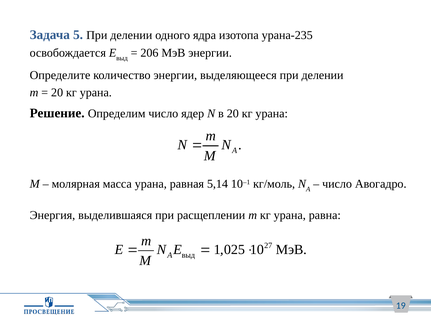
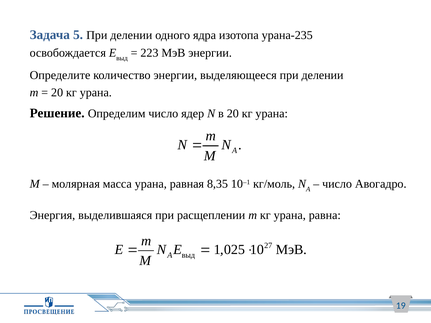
206: 206 -> 223
5,14: 5,14 -> 8,35
